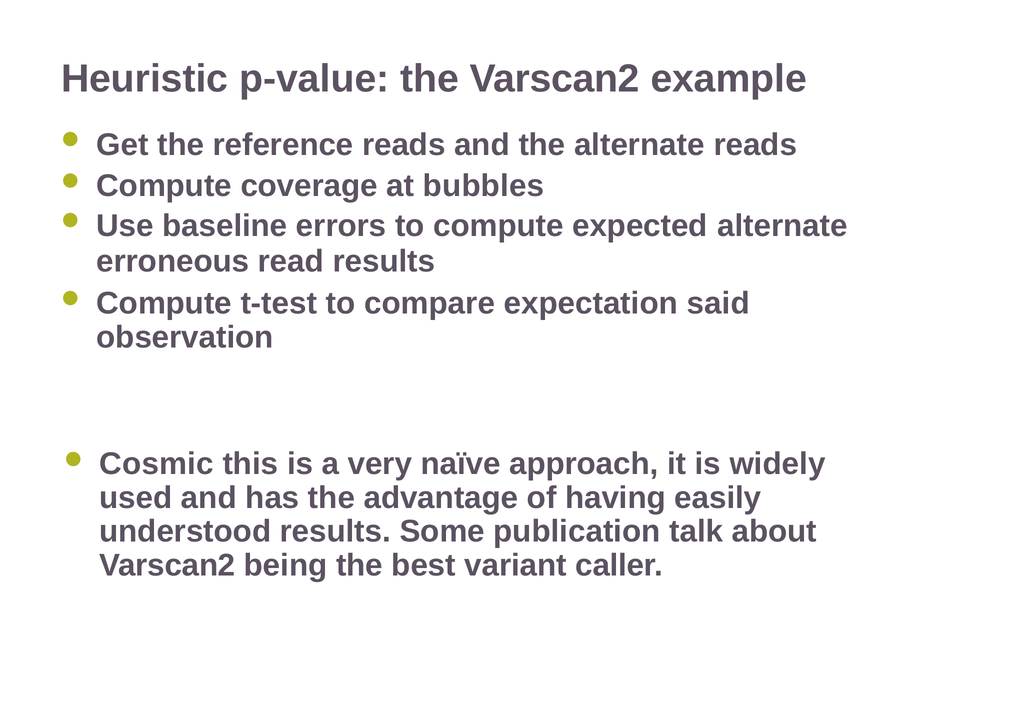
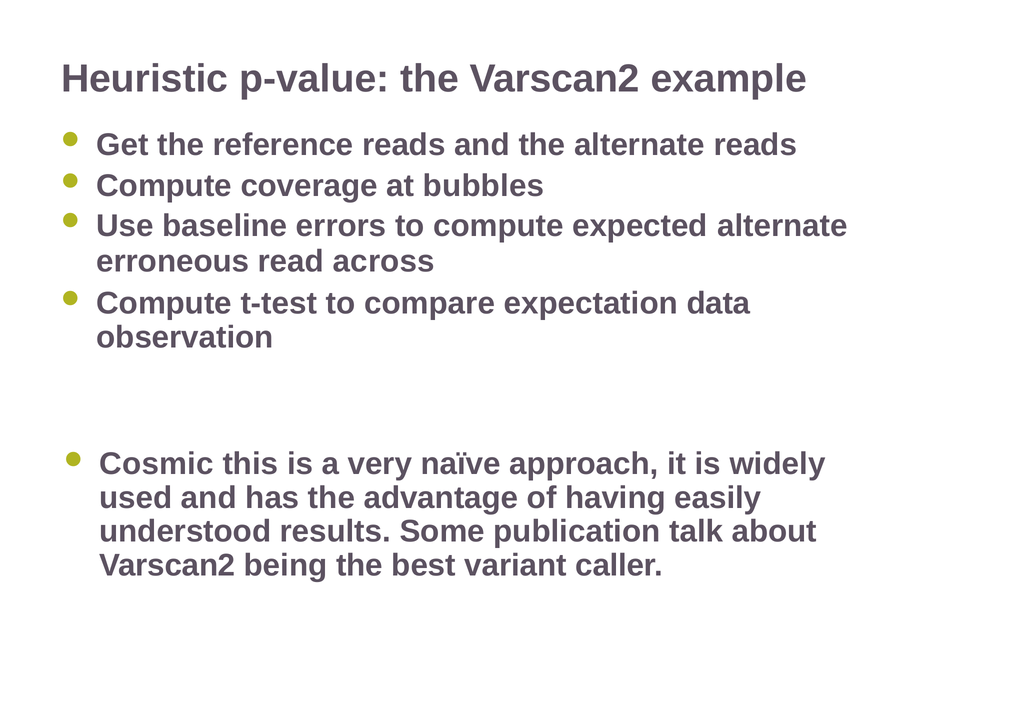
read results: results -> across
said: said -> data
